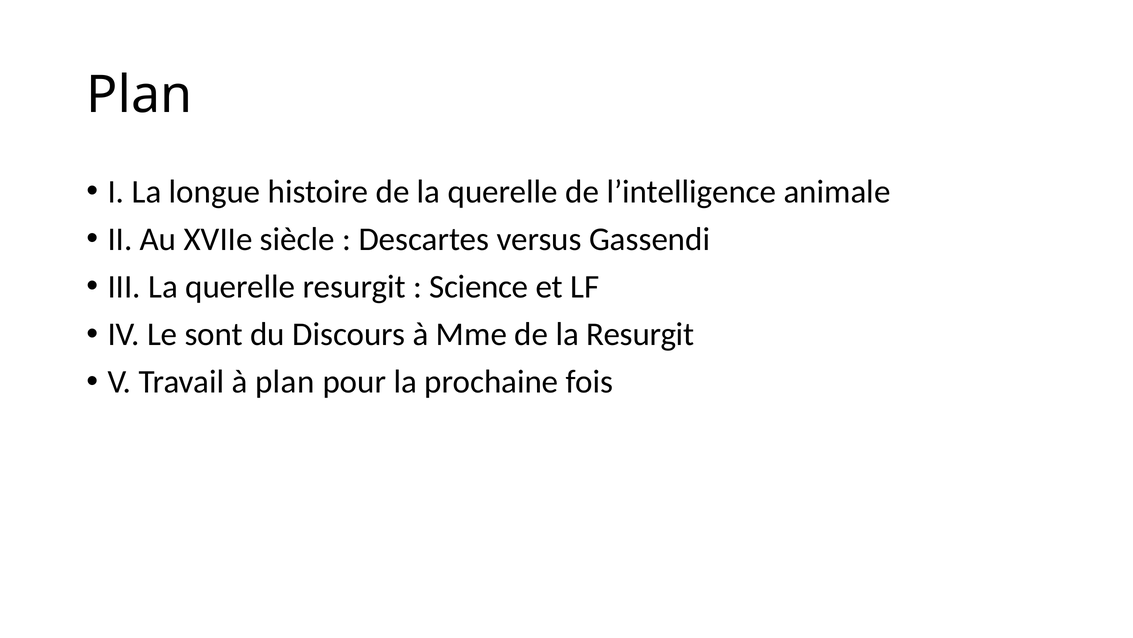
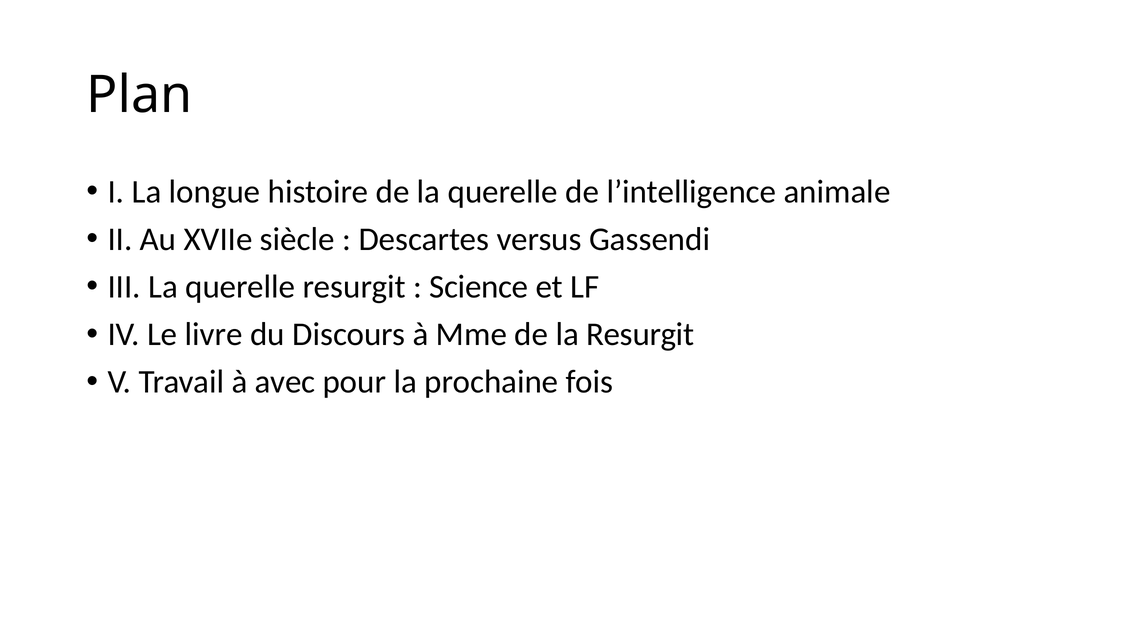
sont: sont -> livre
à plan: plan -> avec
